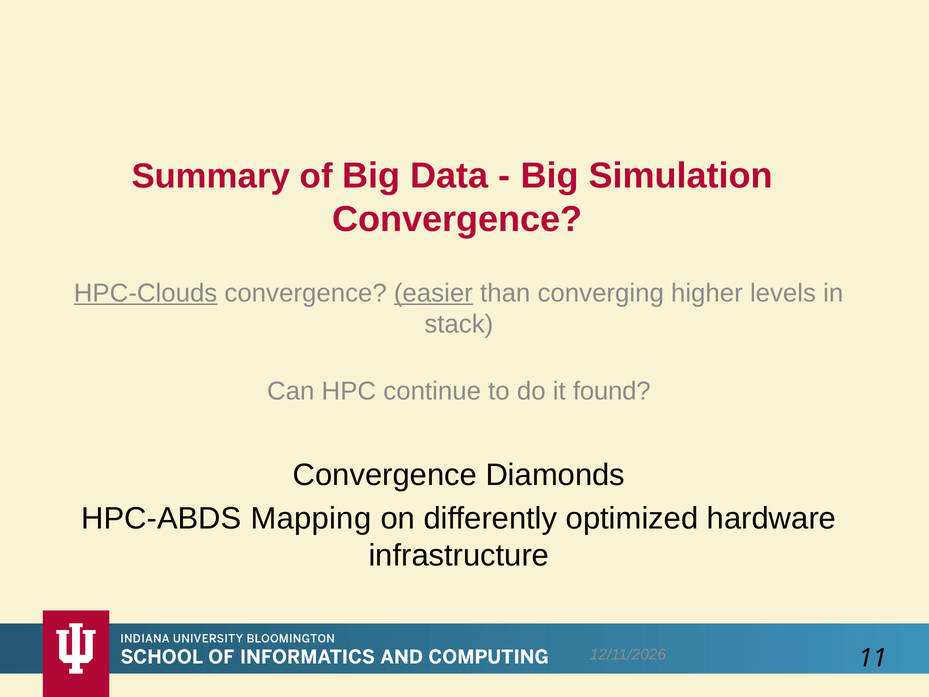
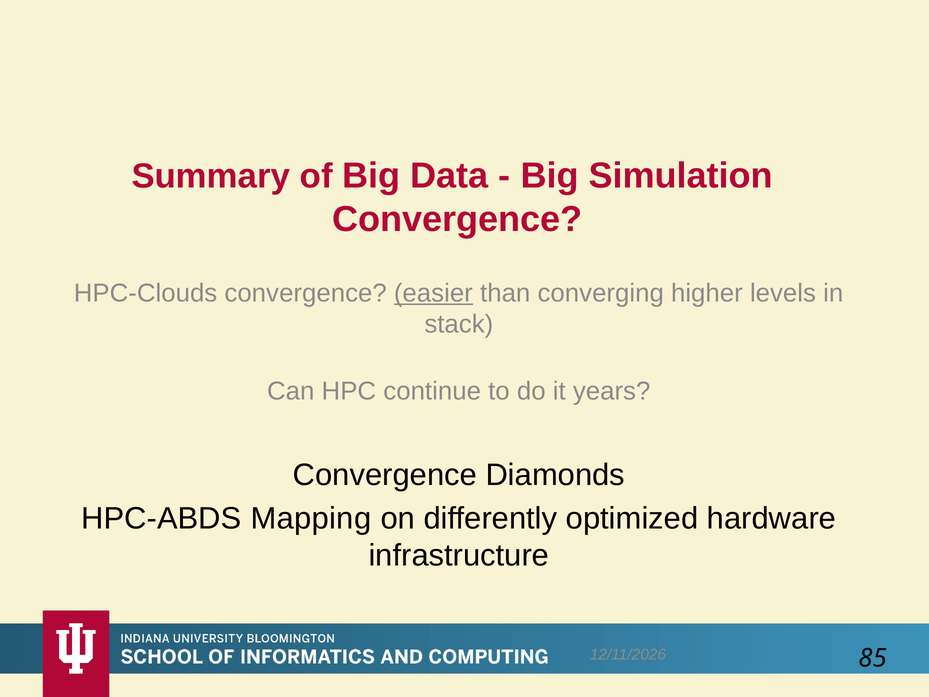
HPC-Clouds underline: present -> none
found: found -> years
11: 11 -> 85
